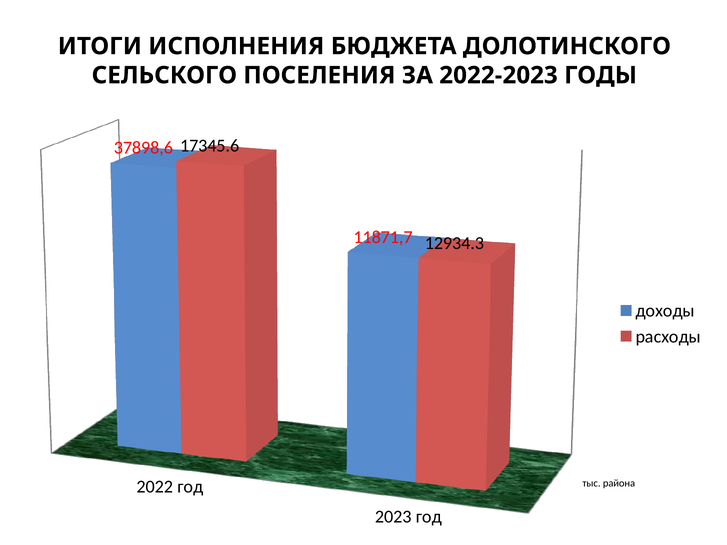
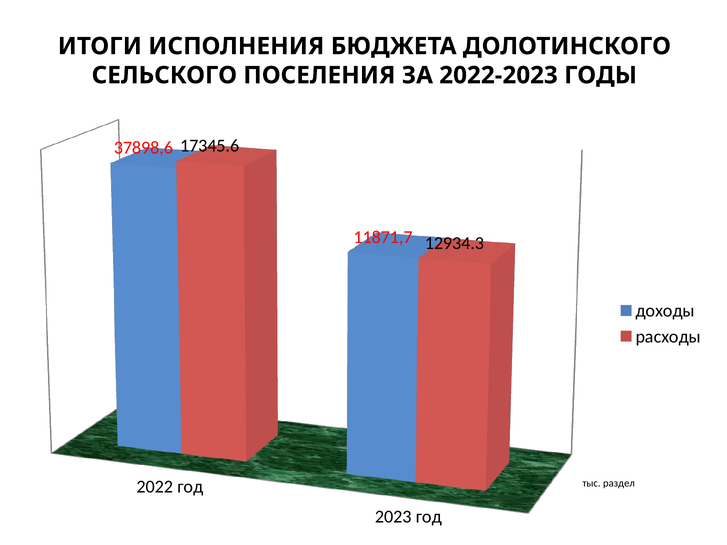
района: района -> раздел
